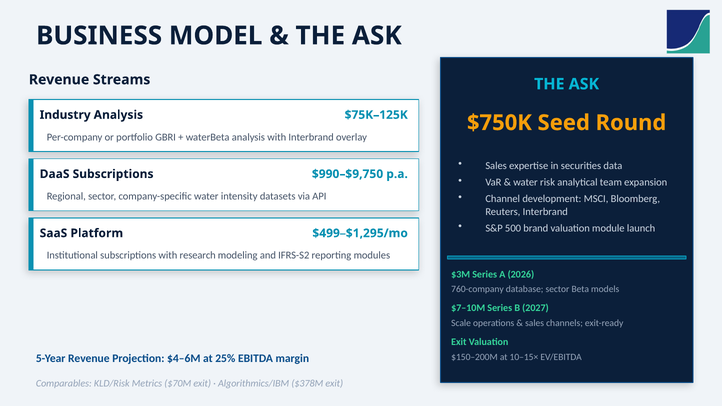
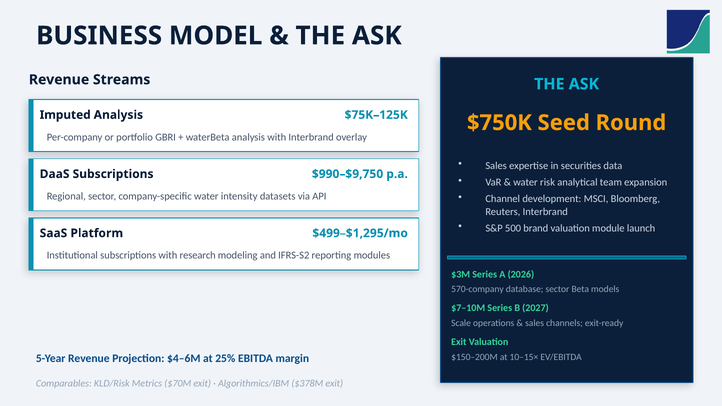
Industry: Industry -> Imputed
760-company: 760-company -> 570-company
